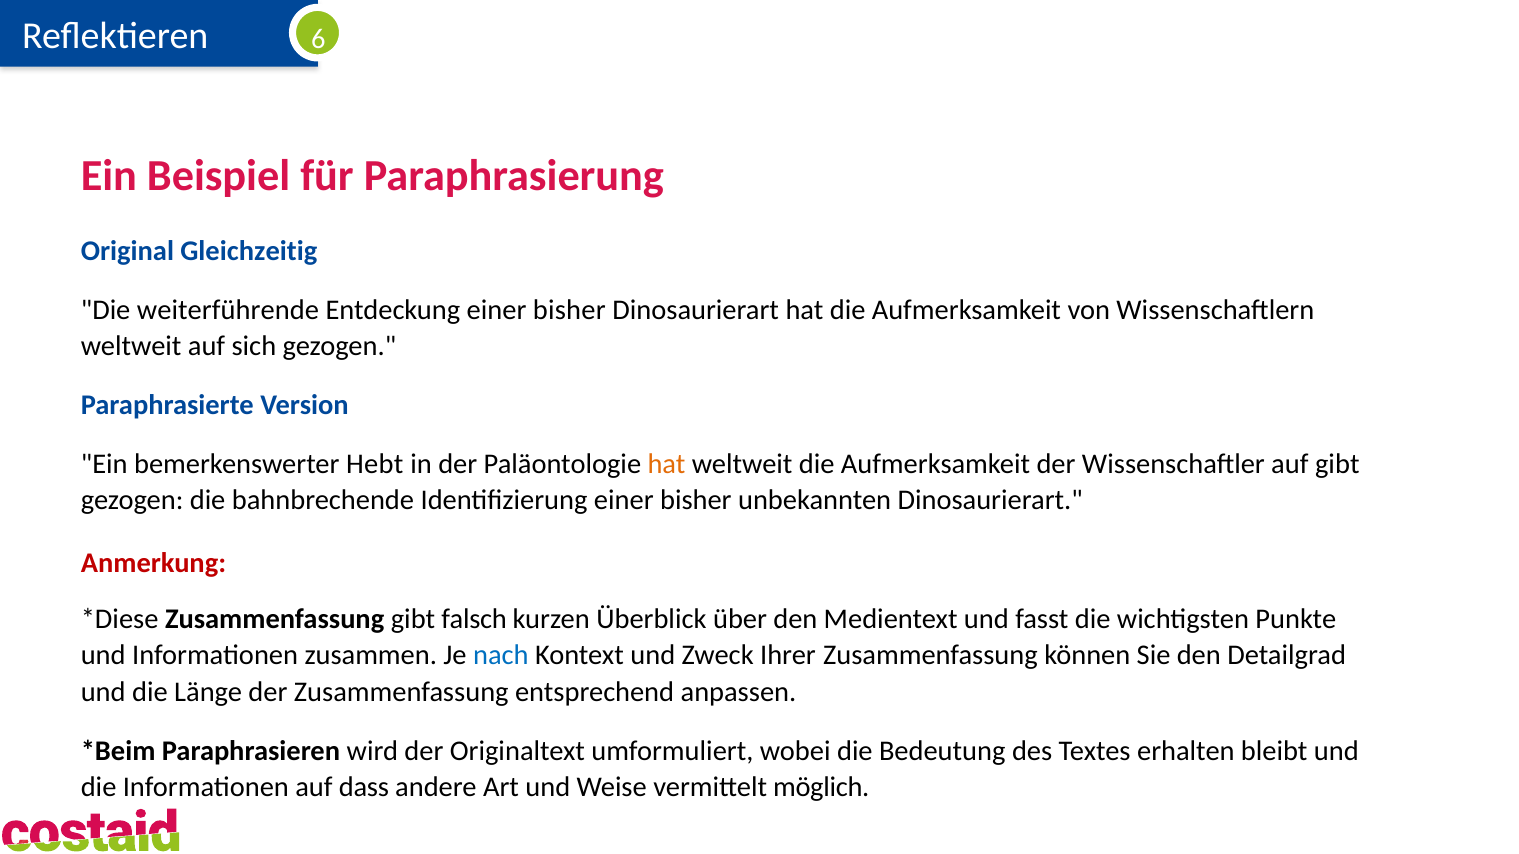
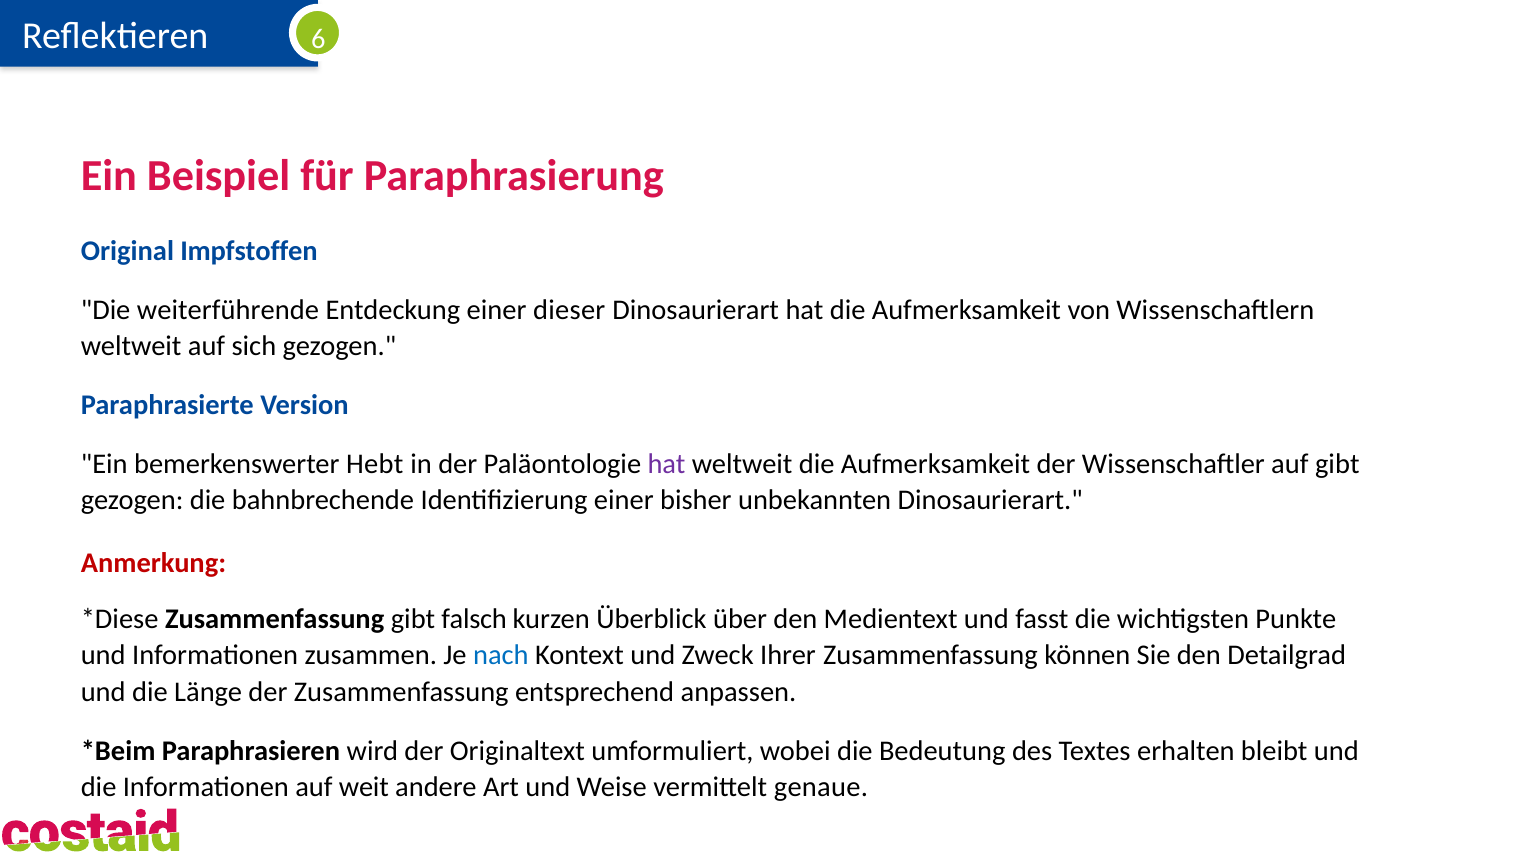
Gleichzeitig: Gleichzeitig -> Impfstoffen
Entdeckung einer bisher: bisher -> dieser
hat at (666, 464) colour: orange -> purple
dass: dass -> weit
möglich: möglich -> genaue
